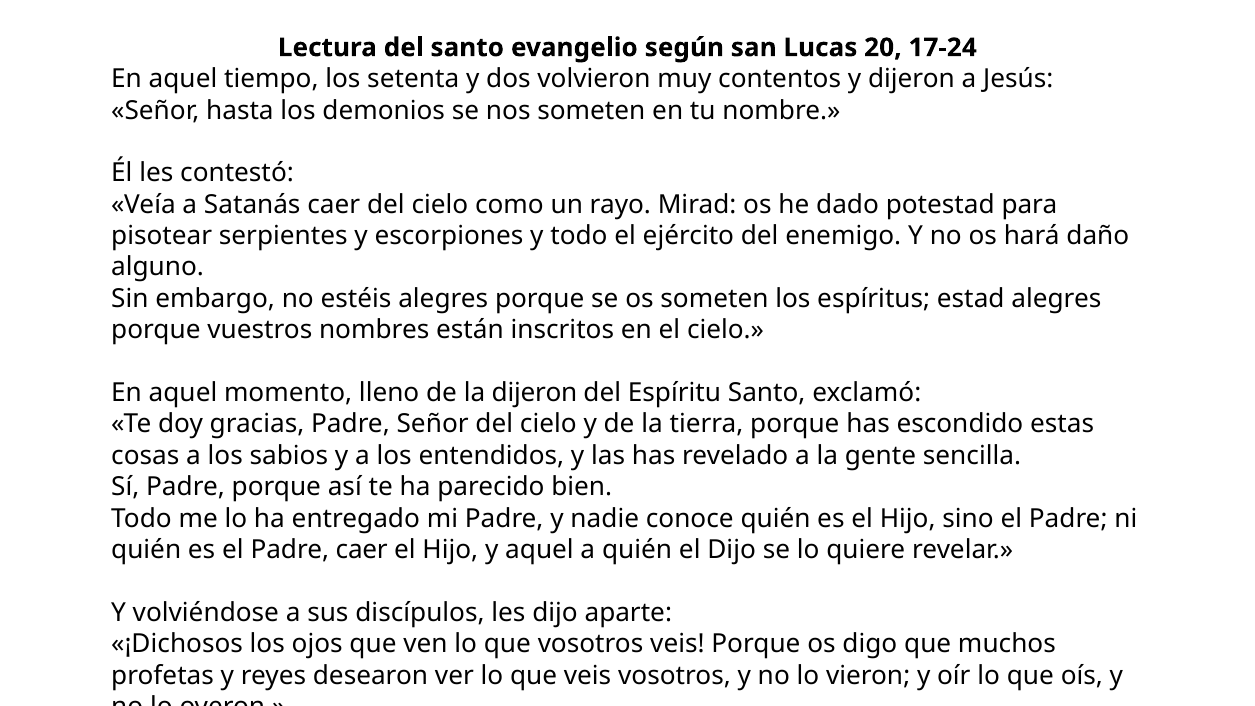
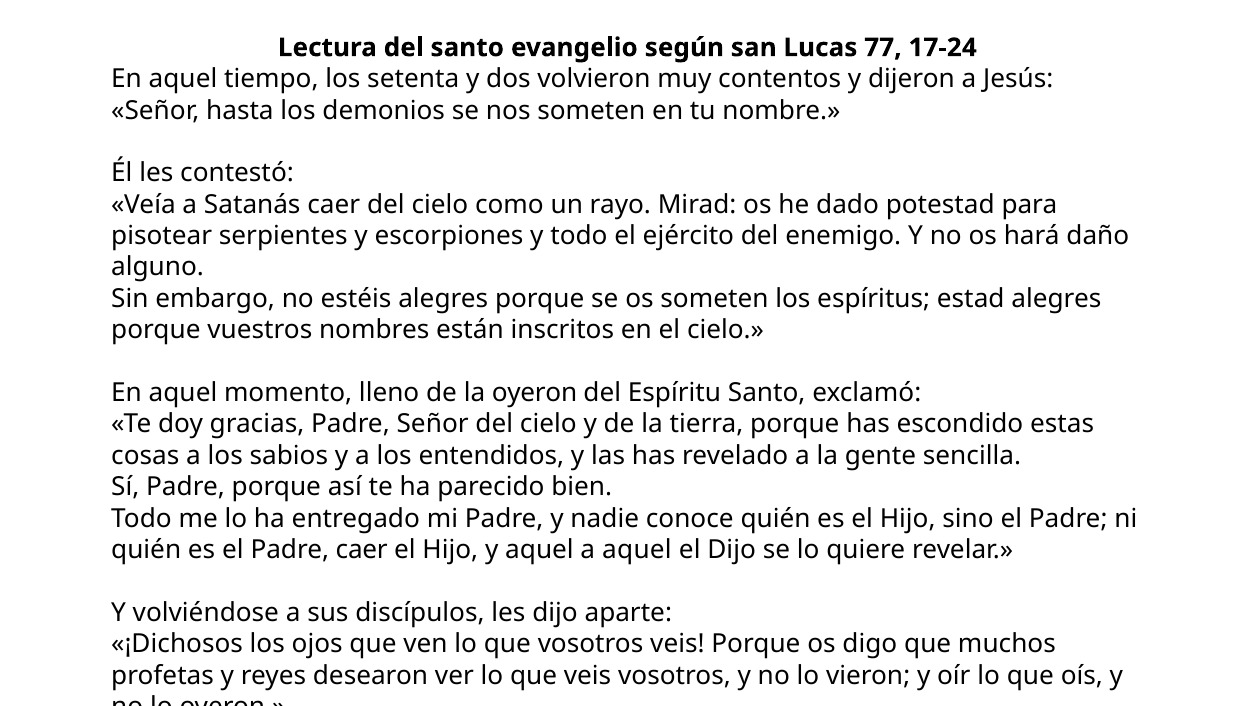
20: 20 -> 77
la dijeron: dijeron -> oyeron
a quién: quién -> aquel
